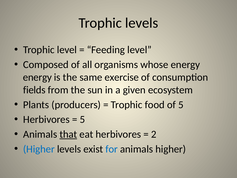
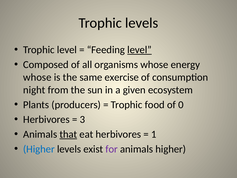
level at (139, 50) underline: none -> present
energy at (37, 77): energy -> whose
fields: fields -> night
of 5: 5 -> 0
5 at (82, 119): 5 -> 3
2: 2 -> 1
for colour: blue -> purple
